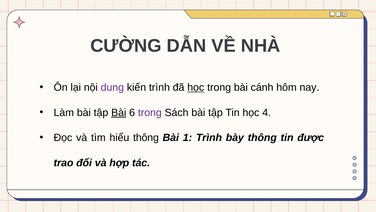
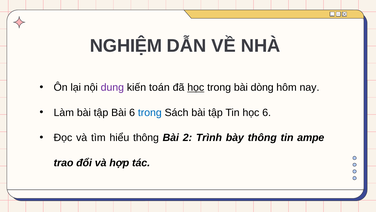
CƯỜNG: CƯỜNG -> NGHIỆM
kiến trình: trình -> toán
cánh: cánh -> dòng
Bài at (119, 112) underline: present -> none
trong at (150, 112) colour: purple -> blue
học 4: 4 -> 6
1: 1 -> 2
được: được -> ampe
